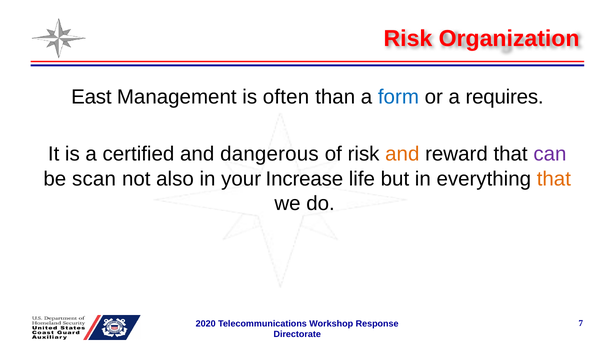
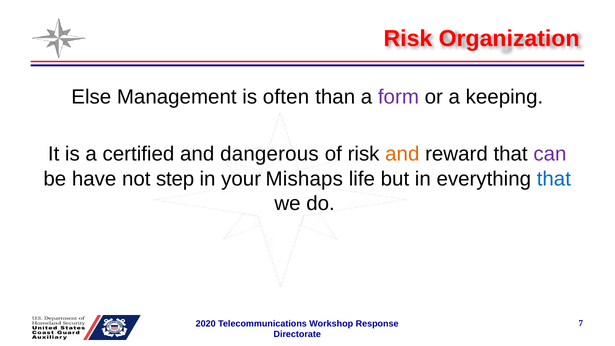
East: East -> Else
form colour: blue -> purple
requires: requires -> keeping
scan: scan -> have
also: also -> step
Increase: Increase -> Mishaps
that at (554, 179) colour: orange -> blue
